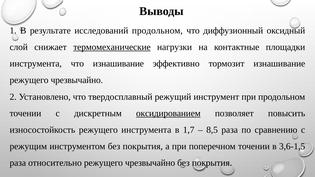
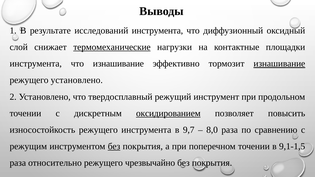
исследований продольном: продольном -> инструмента
изнашивание at (279, 64) underline: none -> present
чрезвычайно at (77, 80): чрезвычайно -> установлено
1,7: 1,7 -> 9,7
8,5: 8,5 -> 8,0
без at (114, 146) underline: none -> present
3,6-1,5: 3,6-1,5 -> 9,1-1,5
